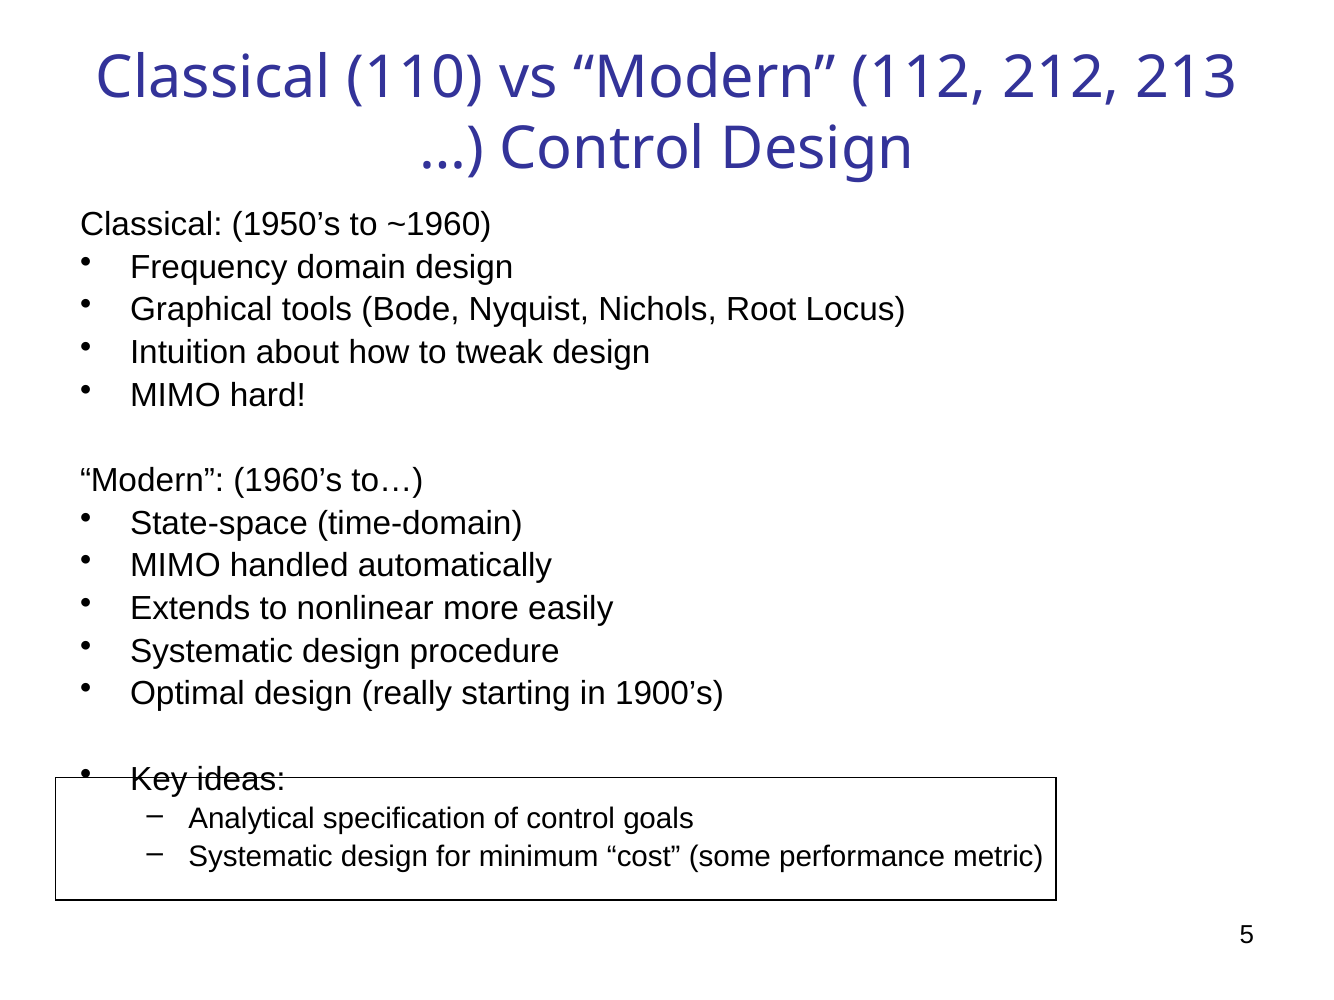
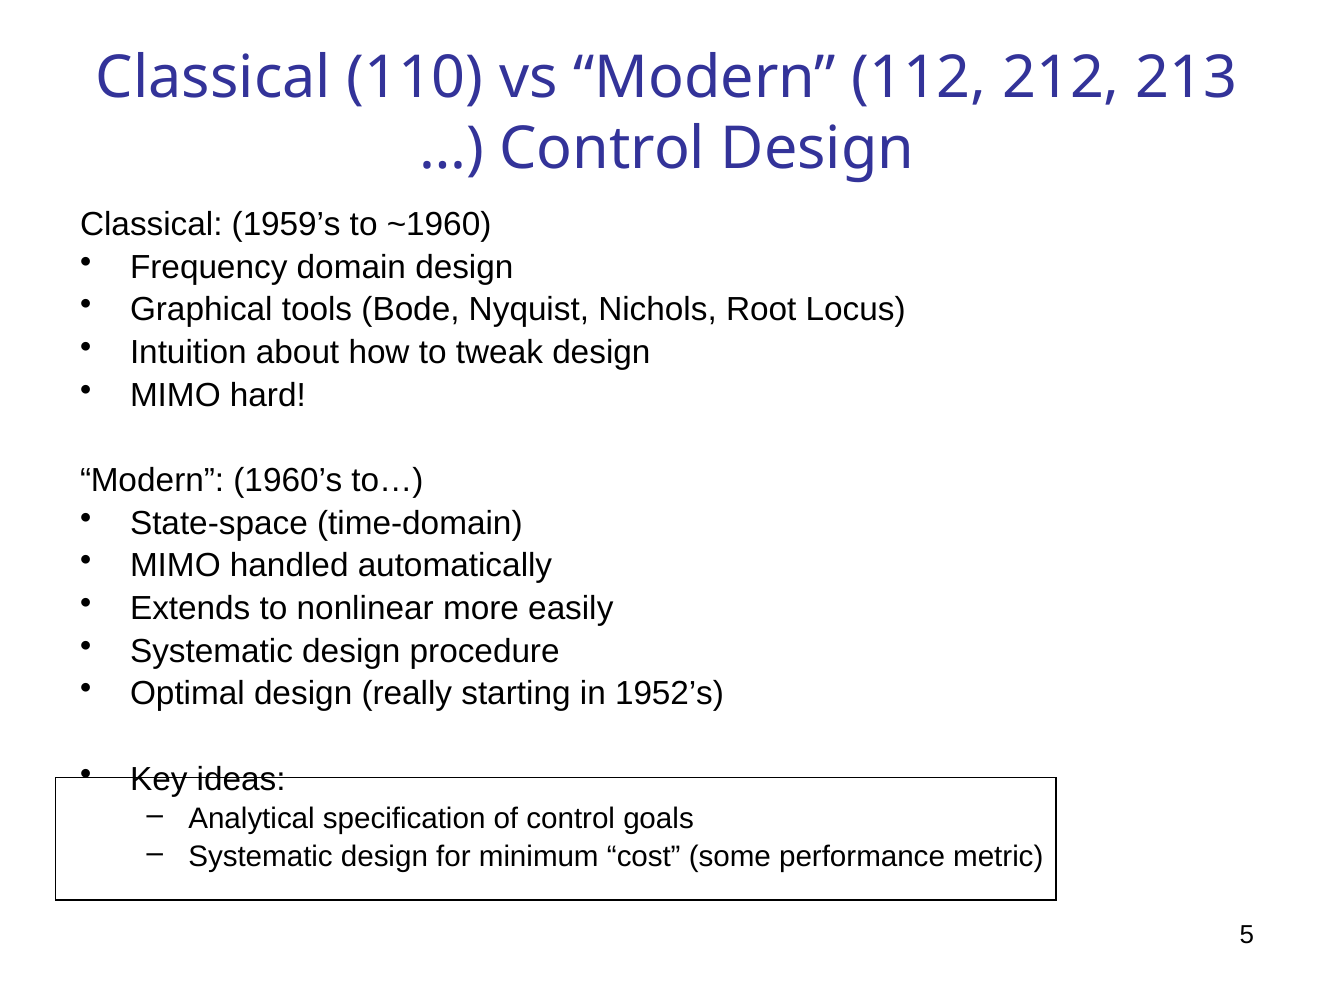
1950’s: 1950’s -> 1959’s
1900’s: 1900’s -> 1952’s
